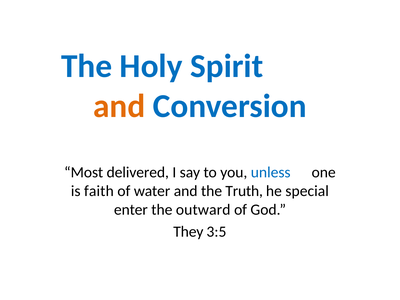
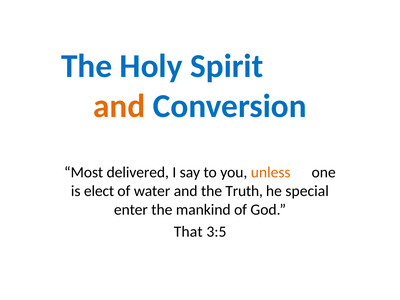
unless colour: blue -> orange
faith: faith -> elect
outward: outward -> mankind
They: They -> That
